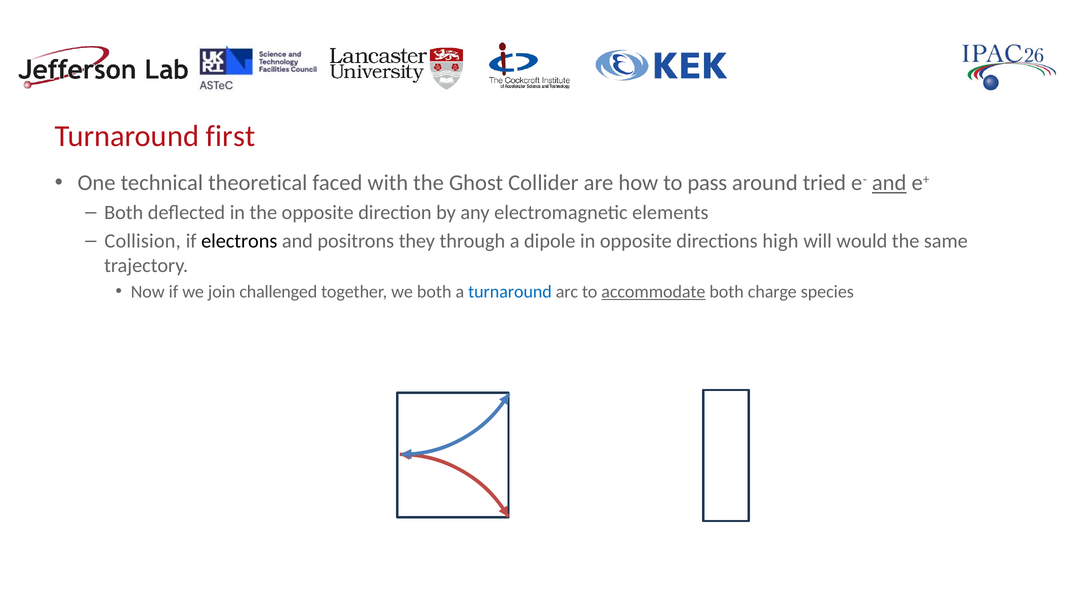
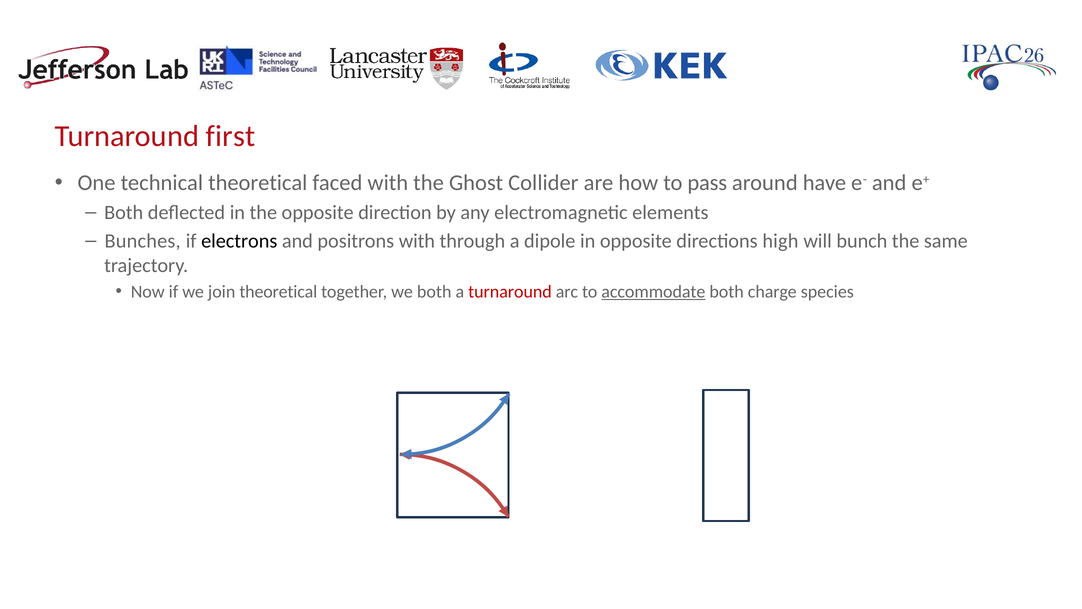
tried: tried -> have
and at (889, 183) underline: present -> none
Collision: Collision -> Bunches
positrons they: they -> with
would: would -> bunch
join challenged: challenged -> theoretical
turnaround at (510, 292) colour: blue -> red
